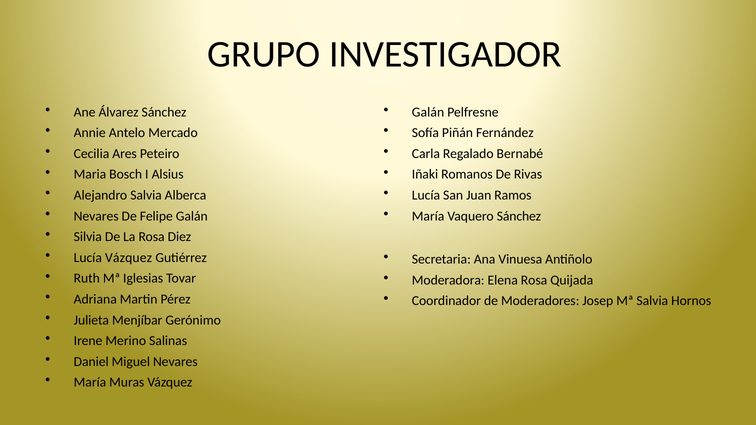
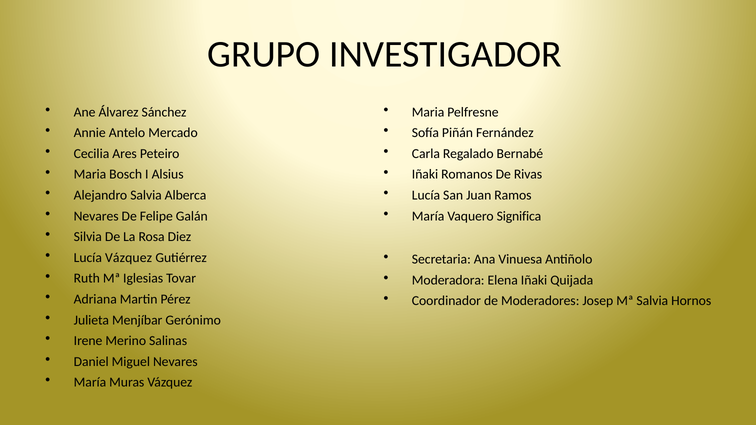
Galán at (428, 112): Galán -> Maria
Vaquero Sánchez: Sánchez -> Significa
Elena Rosa: Rosa -> Iñaki
